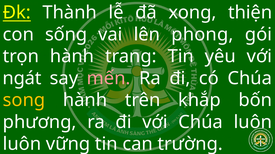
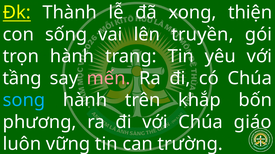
phong: phong -> truyền
ngát: ngát -> tầng
song colour: yellow -> light blue
Chúa luôn: luôn -> giáo
